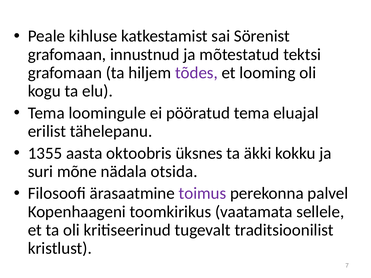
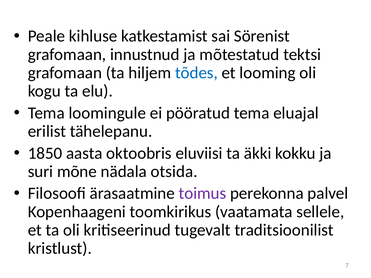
tõdes colour: purple -> blue
1355: 1355 -> 1850
üksnes: üksnes -> eluviisi
